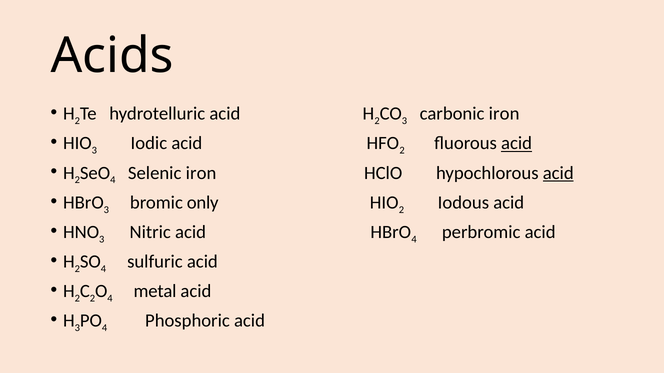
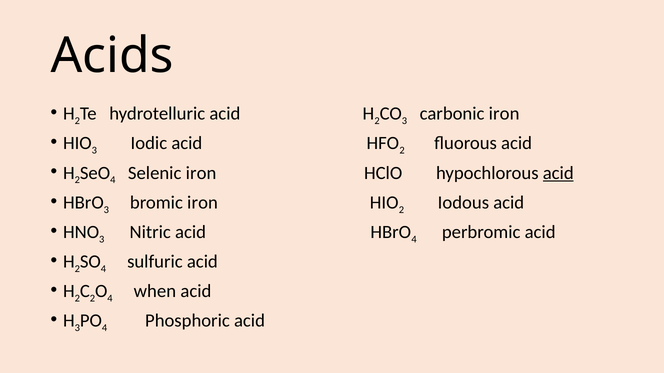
acid at (517, 144) underline: present -> none
bromic only: only -> iron
metal: metal -> when
